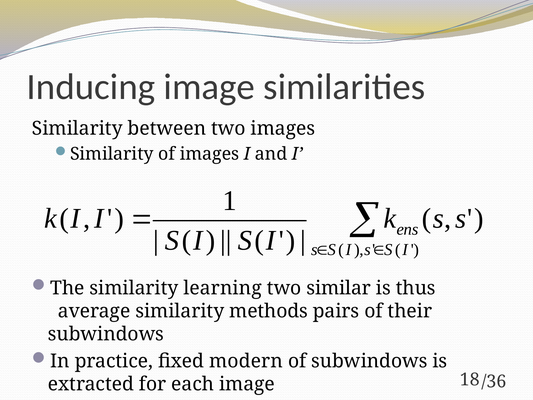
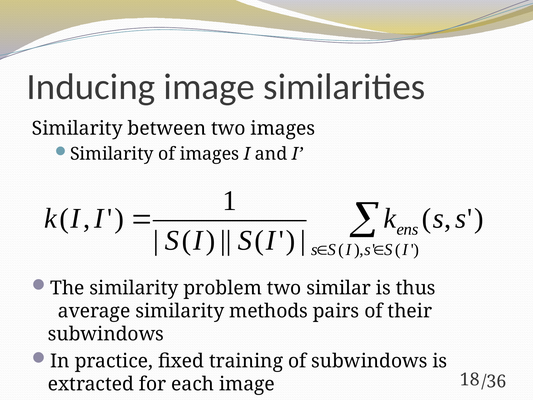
learning: learning -> problem
modern: modern -> training
